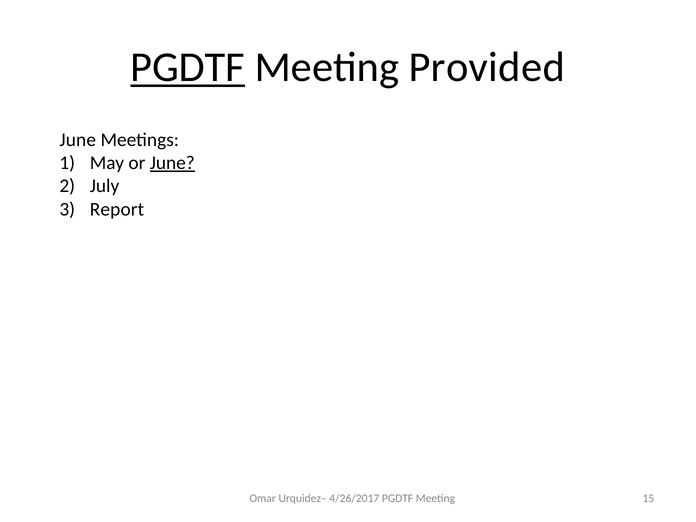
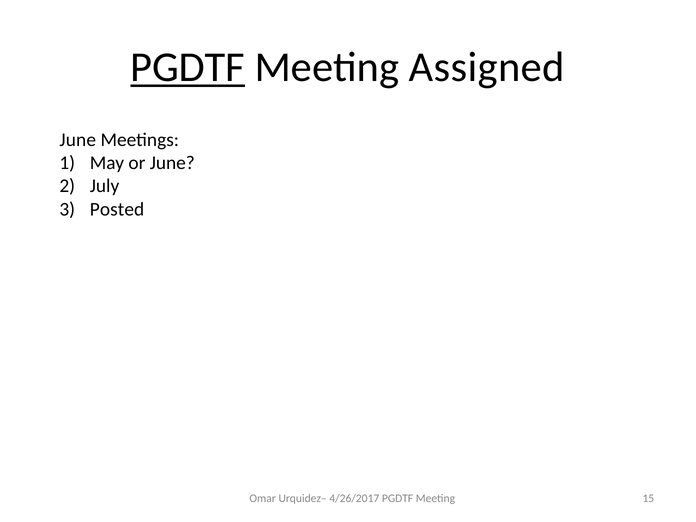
Provided: Provided -> Assigned
June at (172, 163) underline: present -> none
Report: Report -> Posted
